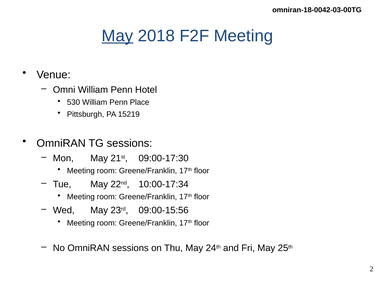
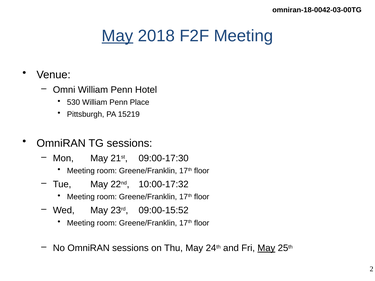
10:00-17:34: 10:00-17:34 -> 10:00-17:32
09:00-15:56: 09:00-15:56 -> 09:00-15:52
May at (266, 248) underline: none -> present
